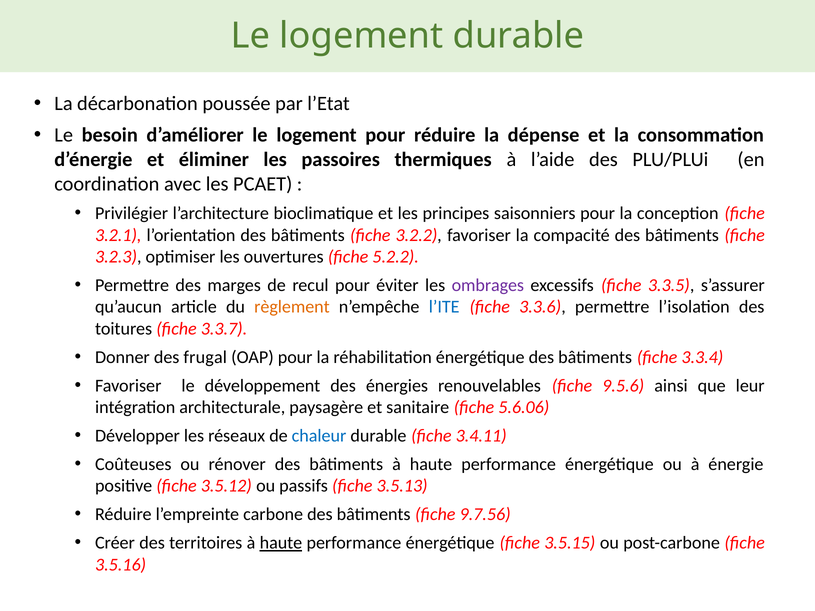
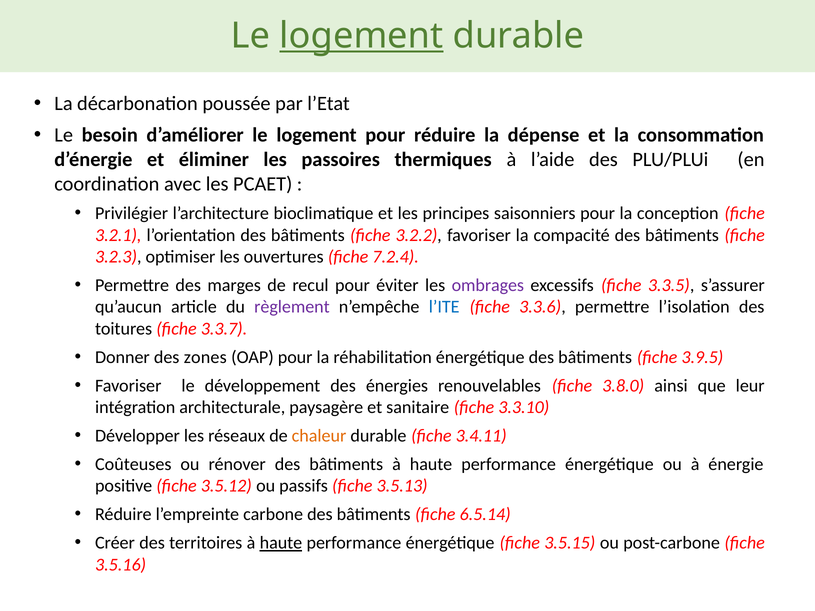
logement at (361, 36) underline: none -> present
5.2.2: 5.2.2 -> 7.2.4
règlement colour: orange -> purple
frugal: frugal -> zones
3.3.4: 3.3.4 -> 3.9.5
9.5.6: 9.5.6 -> 3.8.0
5.6.06: 5.6.06 -> 3.3.10
chaleur colour: blue -> orange
9.7.56: 9.7.56 -> 6.5.14
